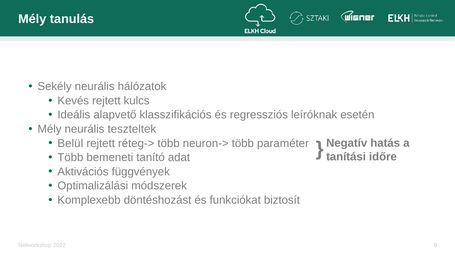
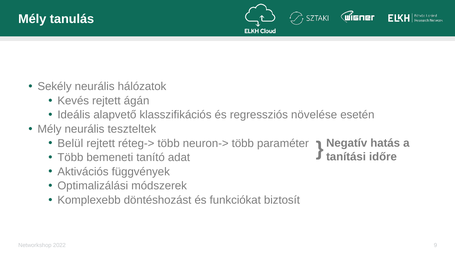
kulcs: kulcs -> ágán
leíróknak: leíróknak -> növelése
